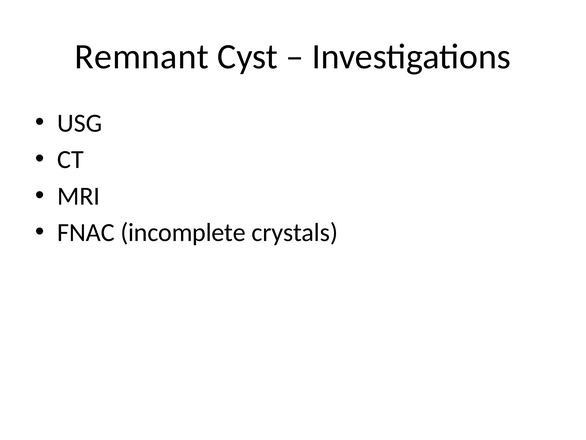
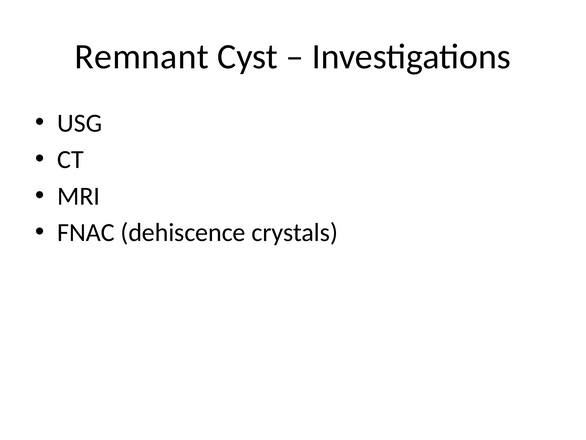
incomplete: incomplete -> dehiscence
